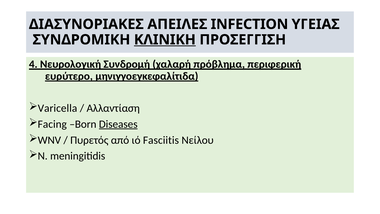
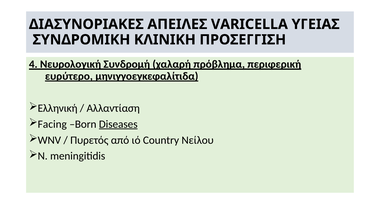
INFECTION: INFECTION -> VARICELLA
ΚΛΙΝΙΚΗ underline: present -> none
Varicella: Varicella -> Ελληνική
Fasciitis: Fasciitis -> Country
